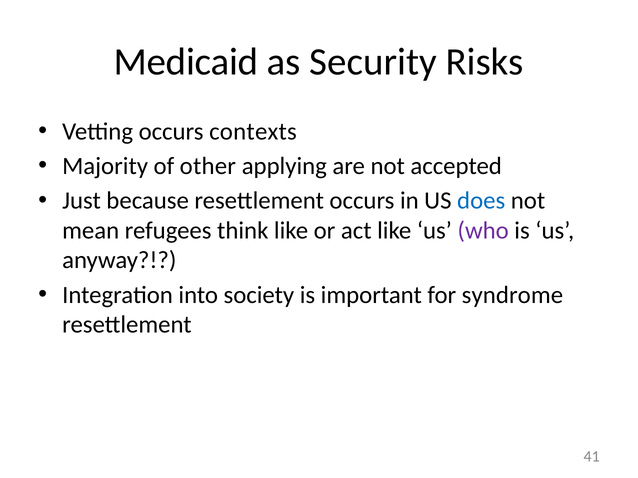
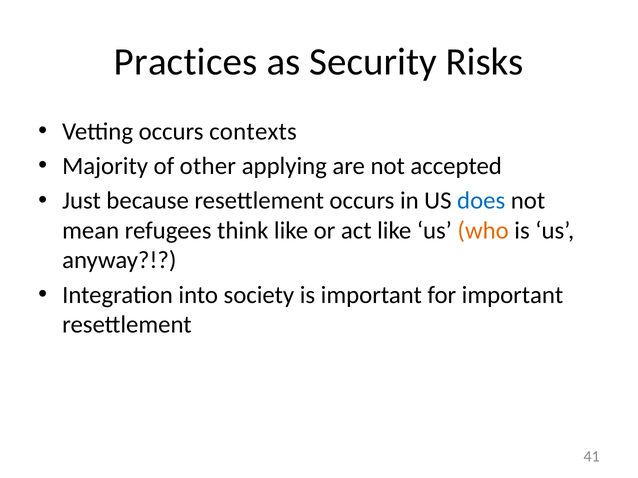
Medicaid: Medicaid -> Practices
who colour: purple -> orange
for syndrome: syndrome -> important
